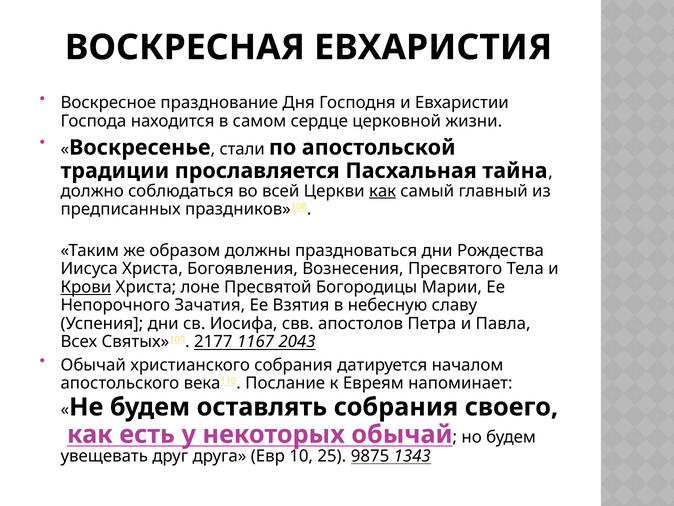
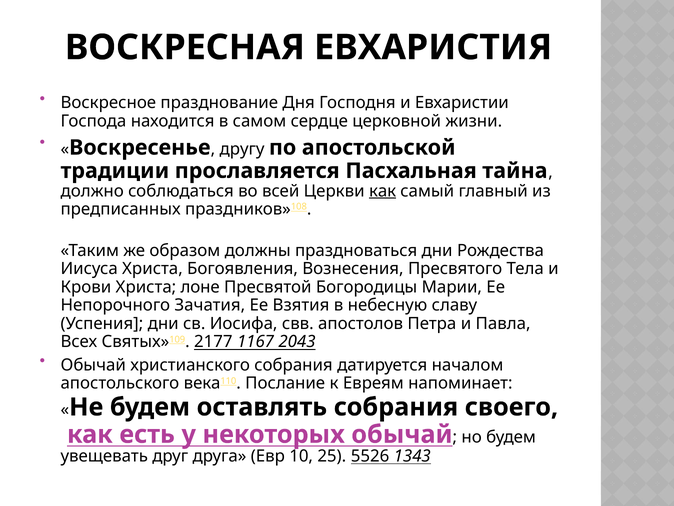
стали: стали -> другу
Крови underline: present -> none
9875: 9875 -> 5526
